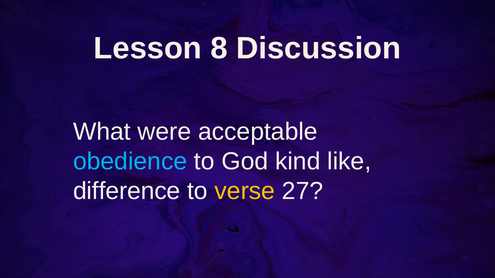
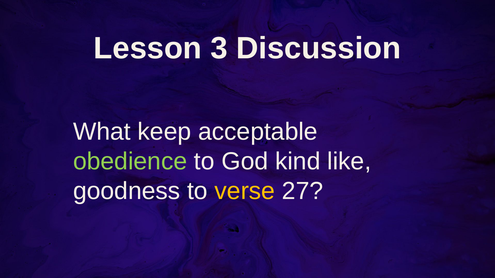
8: 8 -> 3
were: were -> keep
obedience colour: light blue -> light green
difference: difference -> goodness
